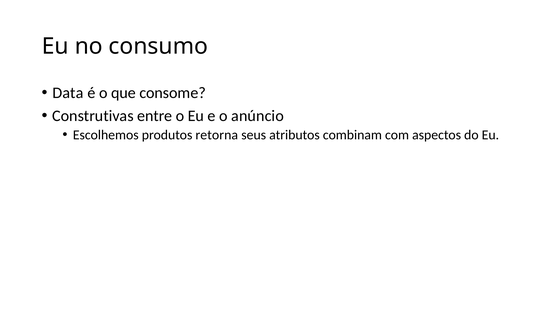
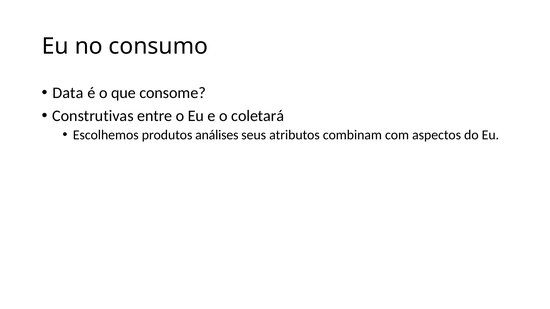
anúncio: anúncio -> coletará
retorna: retorna -> análises
